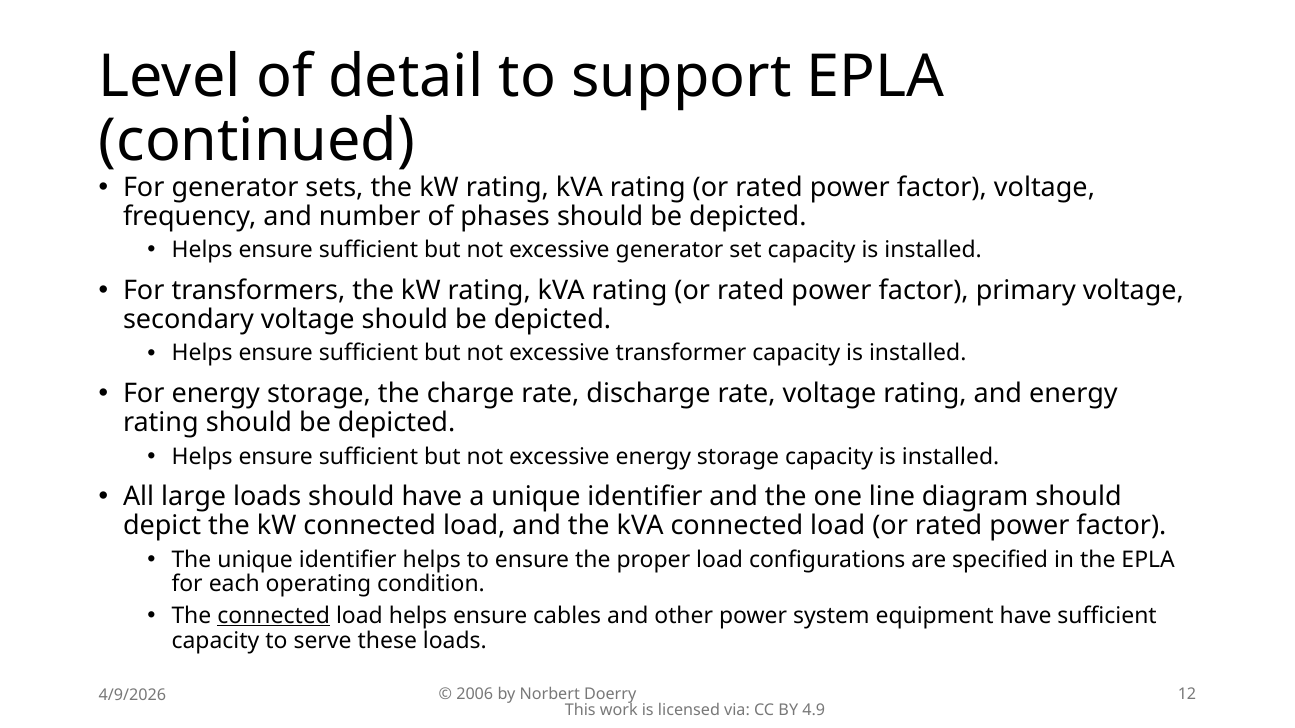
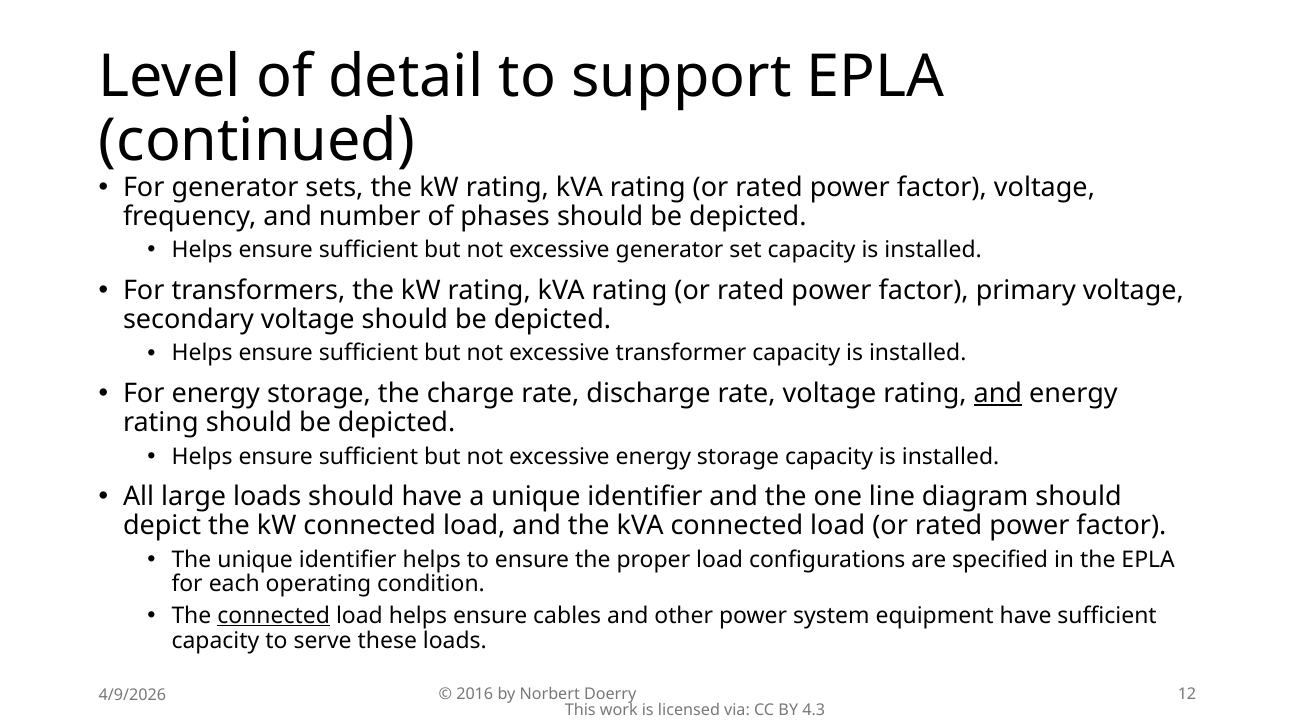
and at (998, 394) underline: none -> present
2006: 2006 -> 2016
4.9: 4.9 -> 4.3
